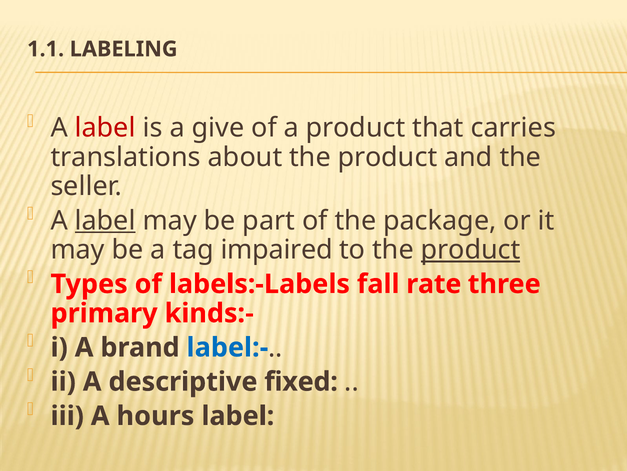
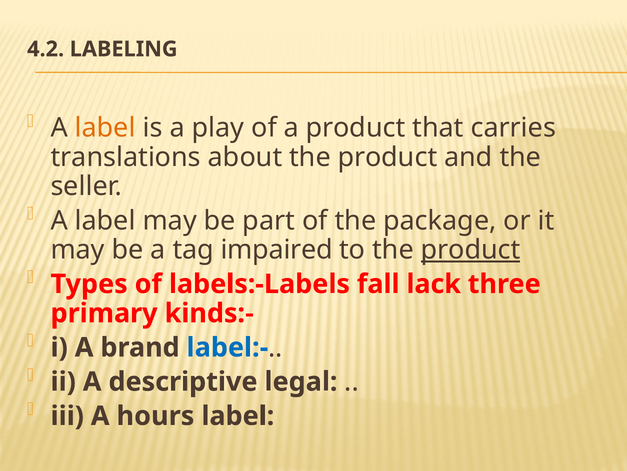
1.1: 1.1 -> 4.2
label at (105, 128) colour: red -> orange
give: give -> play
label at (105, 220) underline: present -> none
rate: rate -> lack
fixed: fixed -> legal
